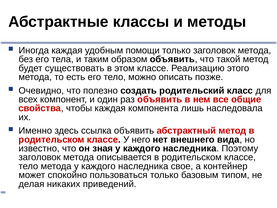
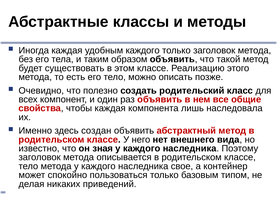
удобным помощи: помощи -> каждого
ссылка: ссылка -> создан
